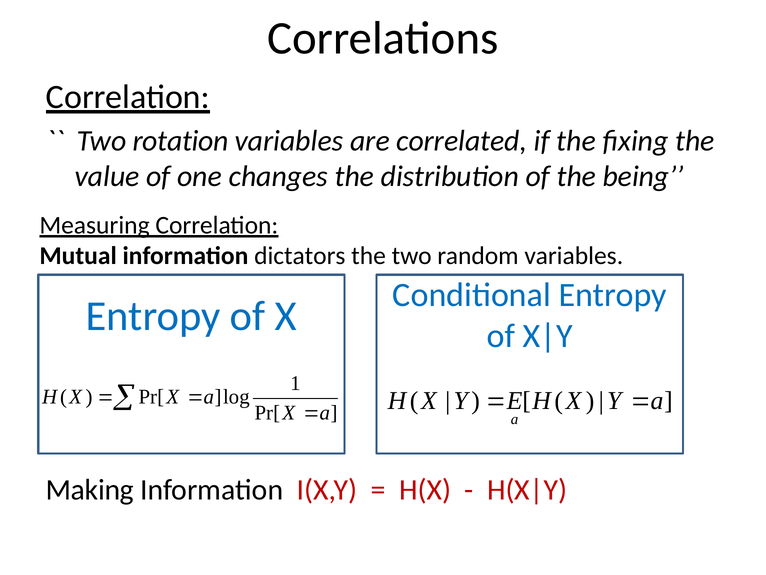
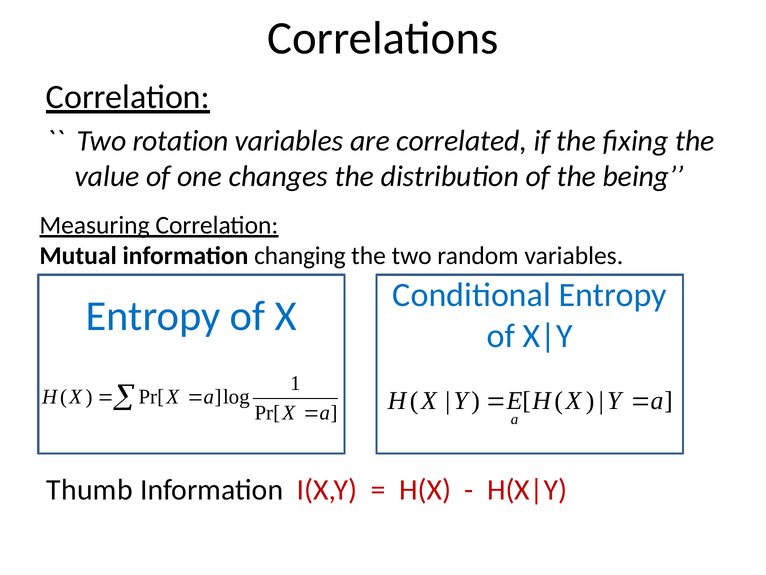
dictators: dictators -> changing
Making: Making -> Thumb
